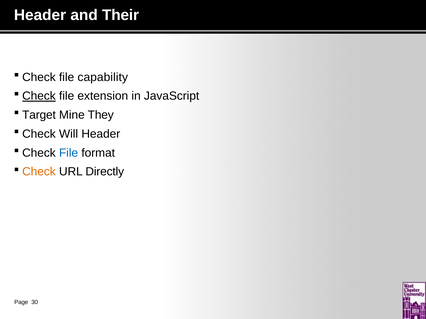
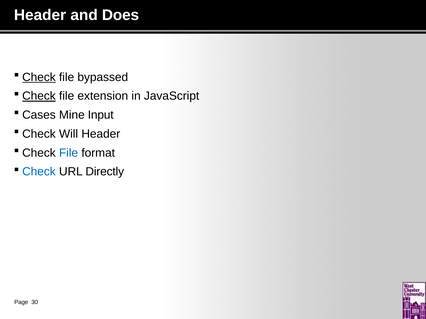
Their: Their -> Does
Check at (39, 77) underline: none -> present
capability: capability -> bypassed
Target: Target -> Cases
They: They -> Input
Check at (39, 172) colour: orange -> blue
